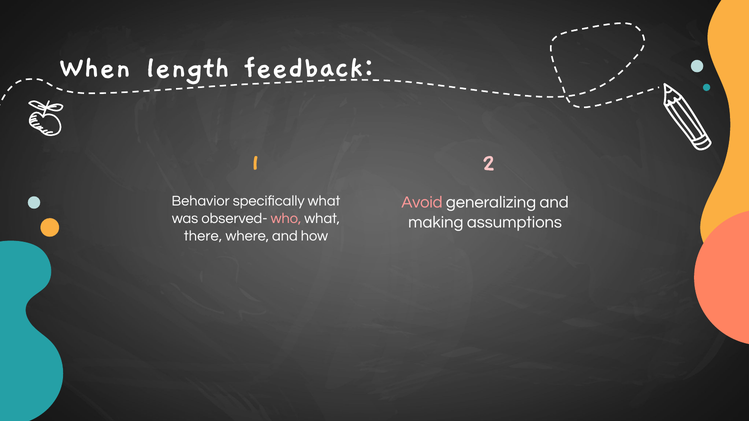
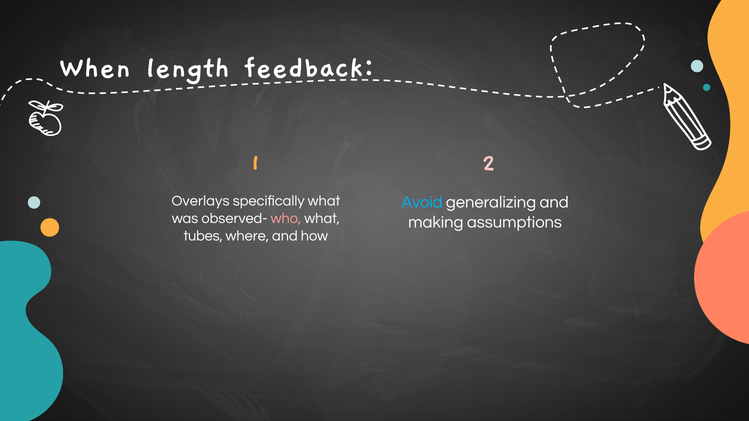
Behavior: Behavior -> Overlays
Avoid colour: pink -> light blue
there: there -> tubes
